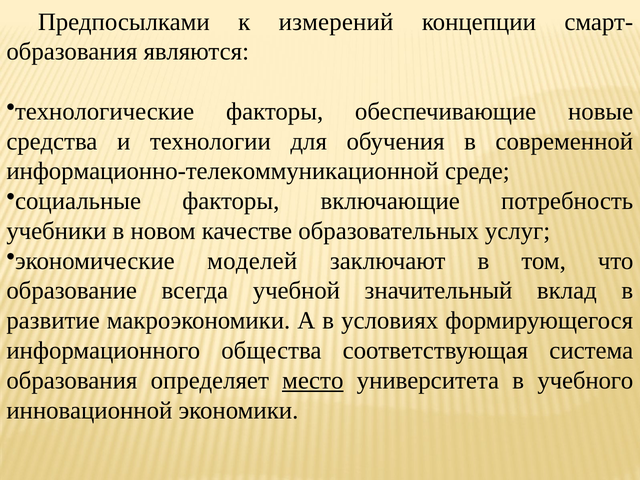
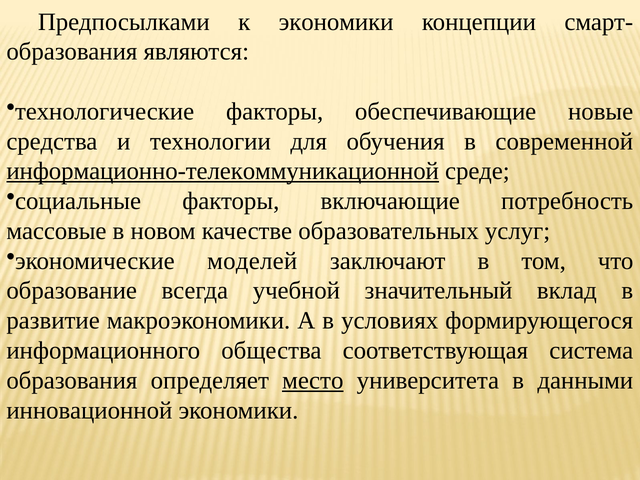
к измерений: измерений -> экономики
информационно-телекоммуникационной underline: none -> present
учебники: учебники -> массовые
учебного: учебного -> данными
